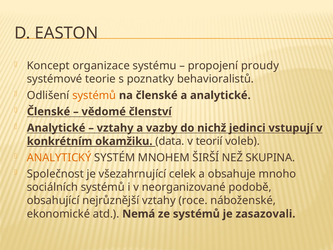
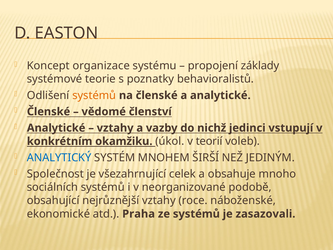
proudy: proudy -> základy
data: data -> úkol
ANALYTICKÝ colour: orange -> blue
SKUPINA: SKUPINA -> JEDINÝM
Nemá: Nemá -> Praha
